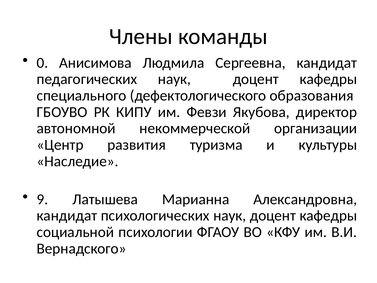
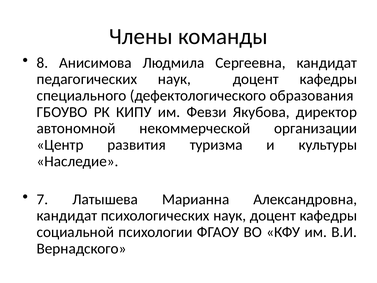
0: 0 -> 8
9: 9 -> 7
